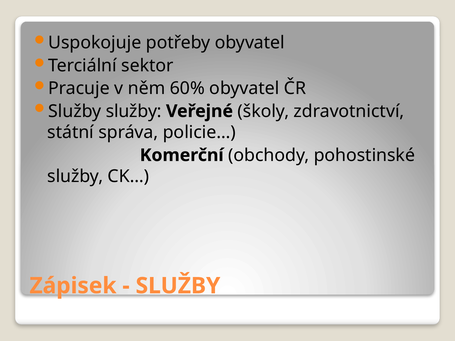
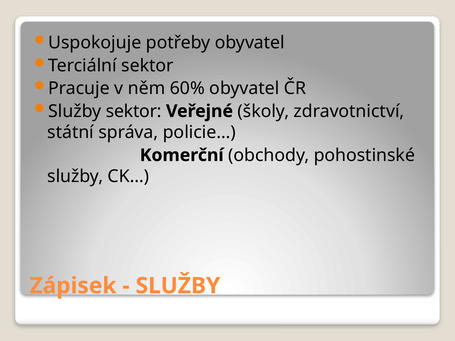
Služby služby: služby -> sektor
